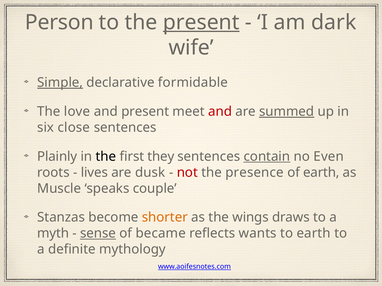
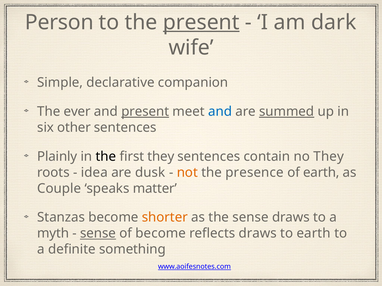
Simple underline: present -> none
formidable: formidable -> companion
love: love -> ever
present at (145, 112) underline: none -> present
and at (220, 112) colour: red -> blue
close: close -> other
contain underline: present -> none
no Even: Even -> They
lives: lives -> idea
not colour: red -> orange
Muscle: Muscle -> Couple
couple: couple -> matter
the wings: wings -> sense
of became: became -> become
reflects wants: wants -> draws
mythology: mythology -> something
